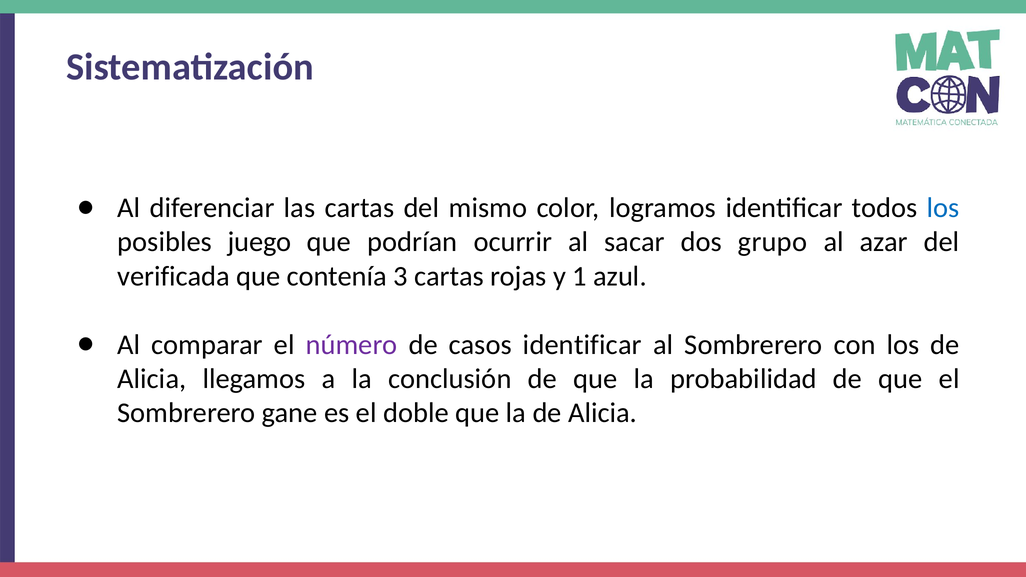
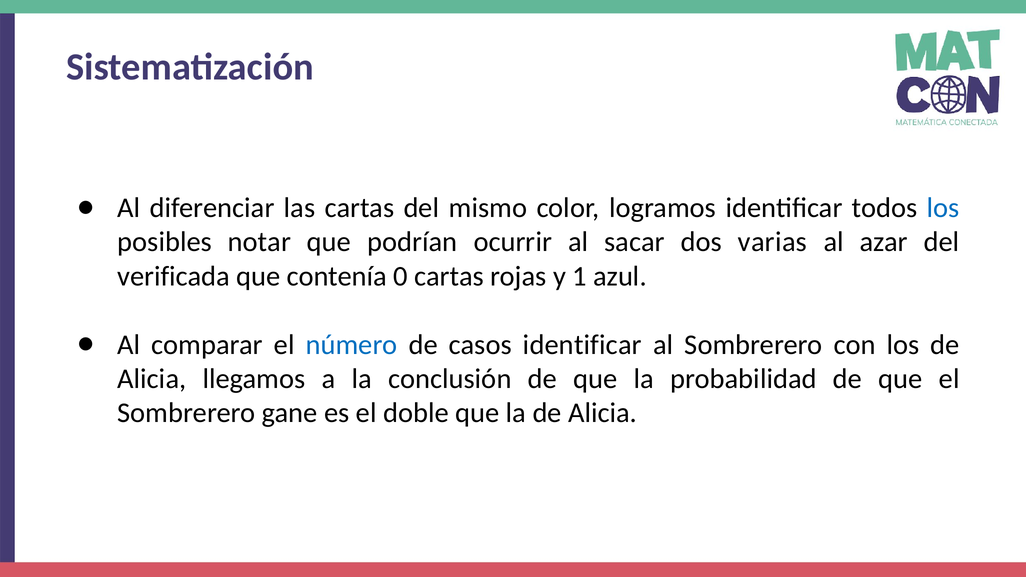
juego: juego -> notar
grupo: grupo -> varias
3: 3 -> 0
número colour: purple -> blue
